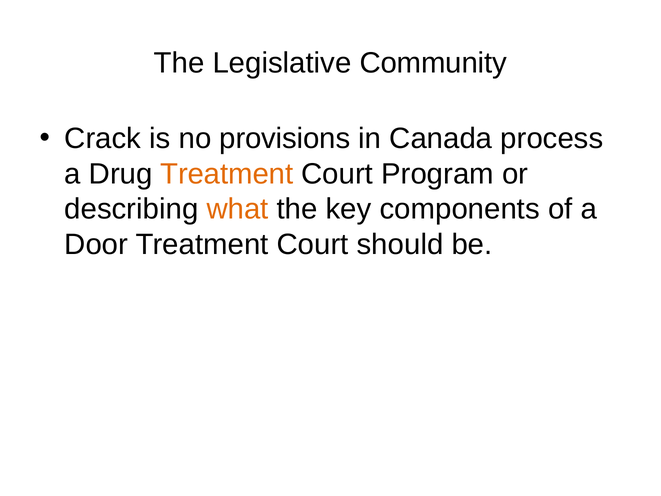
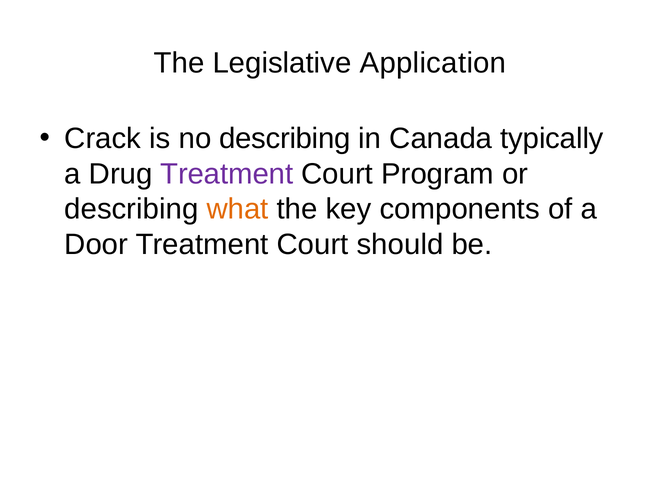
Community: Community -> Application
no provisions: provisions -> describing
process: process -> typically
Treatment at (227, 174) colour: orange -> purple
